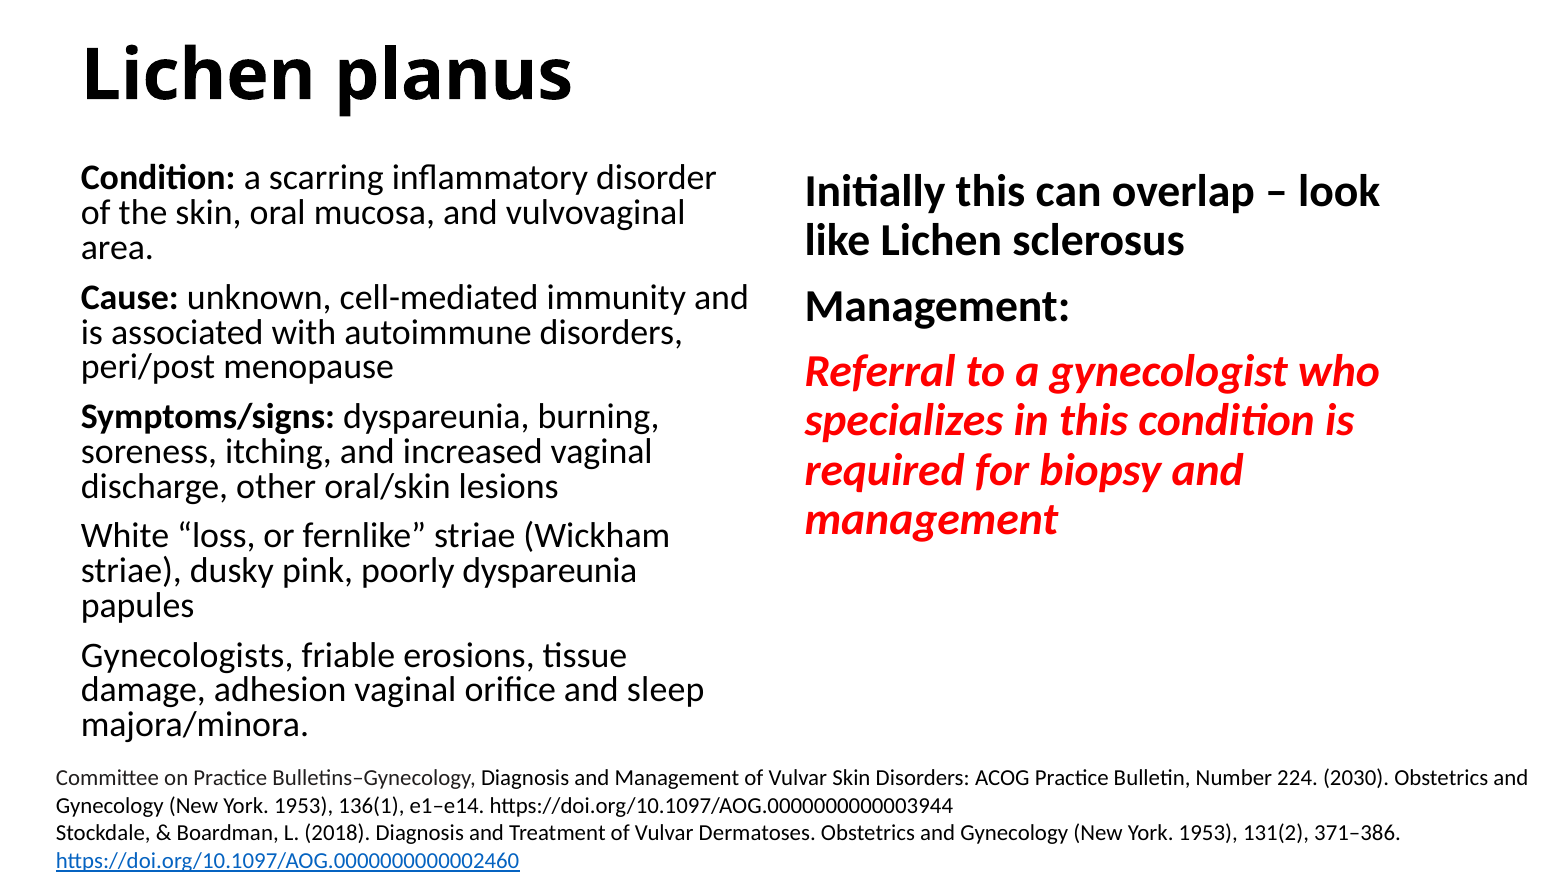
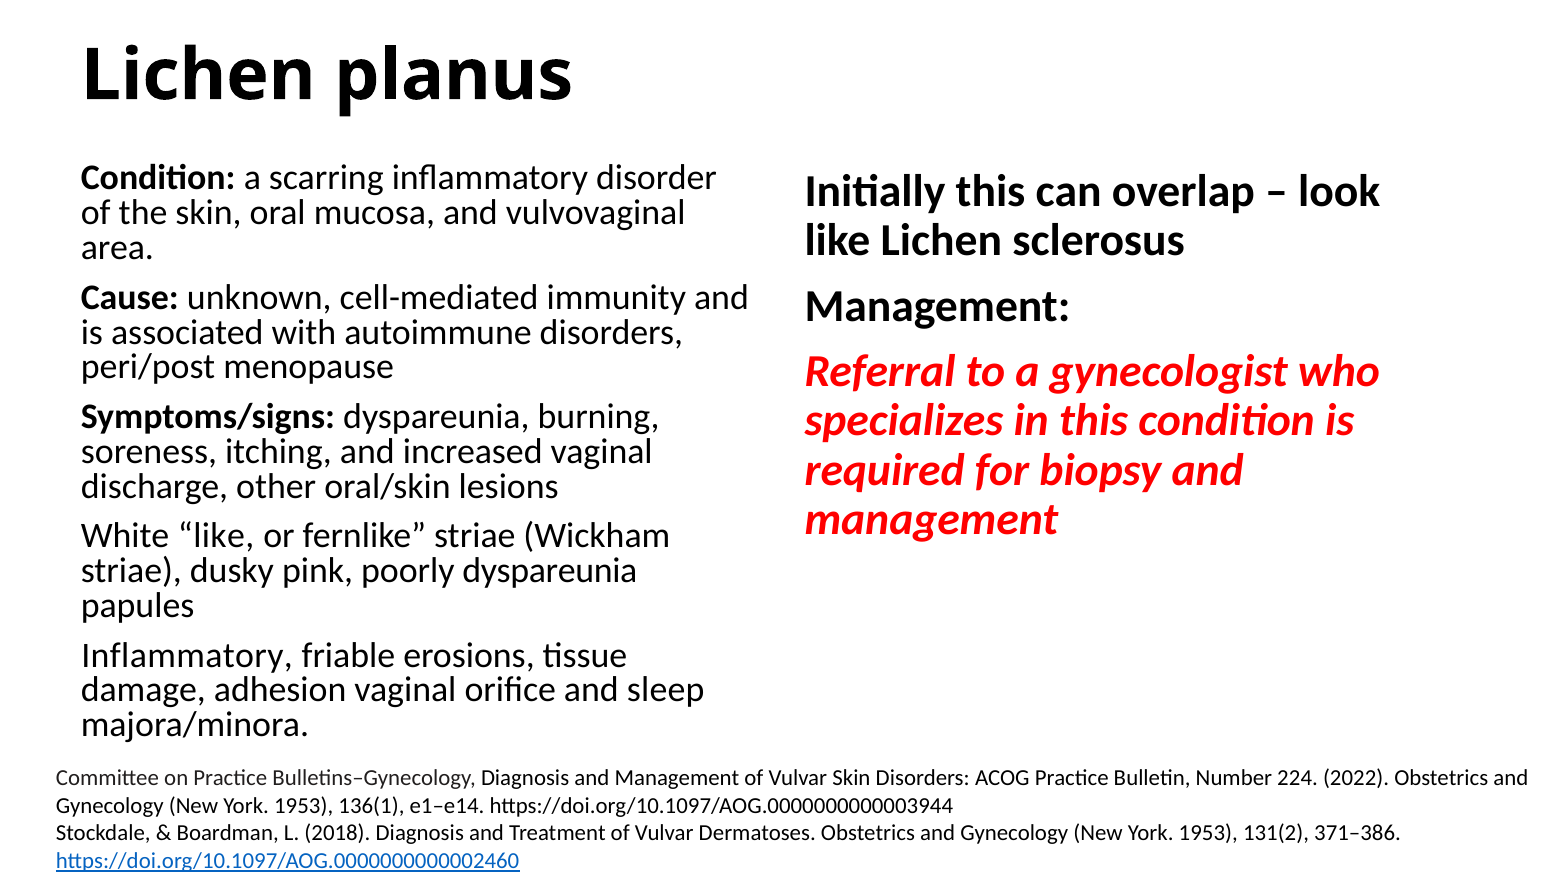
White loss: loss -> like
Gynecologists at (187, 655): Gynecologists -> Inflammatory
2030: 2030 -> 2022
